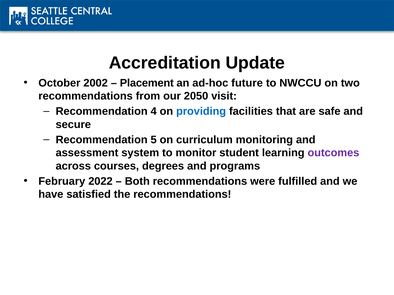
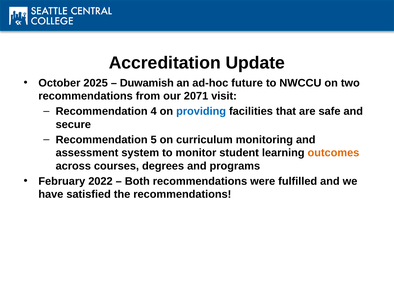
2002: 2002 -> 2025
Placement: Placement -> Duwamish
2050: 2050 -> 2071
outcomes colour: purple -> orange
